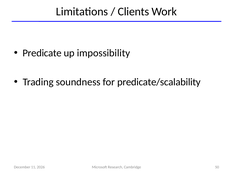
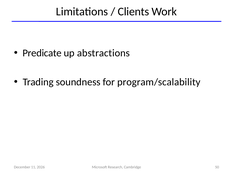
impossibility: impossibility -> abstractions
predicate/scalability: predicate/scalability -> program/scalability
